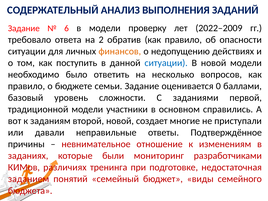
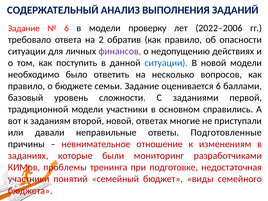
2022–2009: 2022–2009 -> 2022–2006
финансов colour: orange -> purple
оценивается 0: 0 -> 6
создает: создает -> ответах
Подтверждённое: Подтверждённое -> Подготовленные
различиях: различиях -> проблемы
заданием at (29, 179): заданием -> участники
